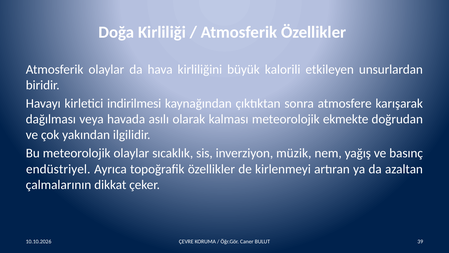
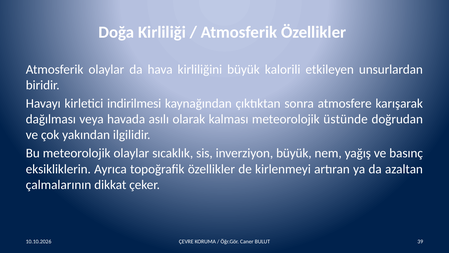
ekmekte: ekmekte -> üstünde
inverziyon müzik: müzik -> büyük
endüstriyel: endüstriyel -> eksikliklerin
